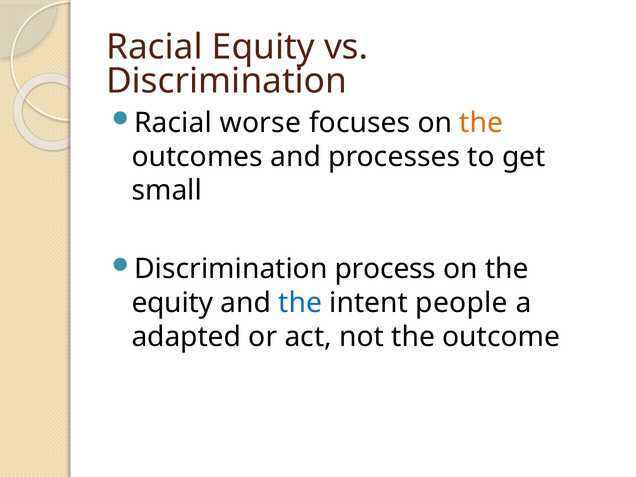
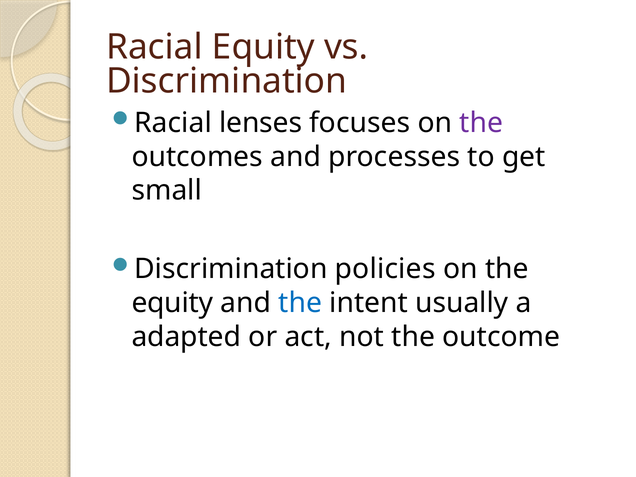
worse: worse -> lenses
the at (481, 123) colour: orange -> purple
process: process -> policies
people: people -> usually
